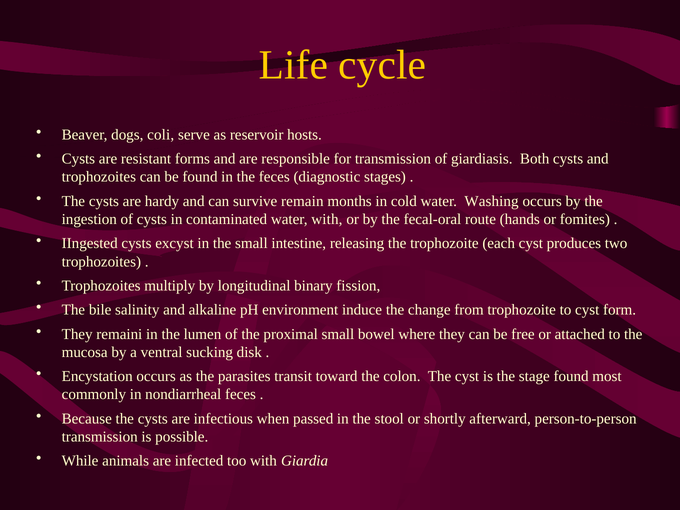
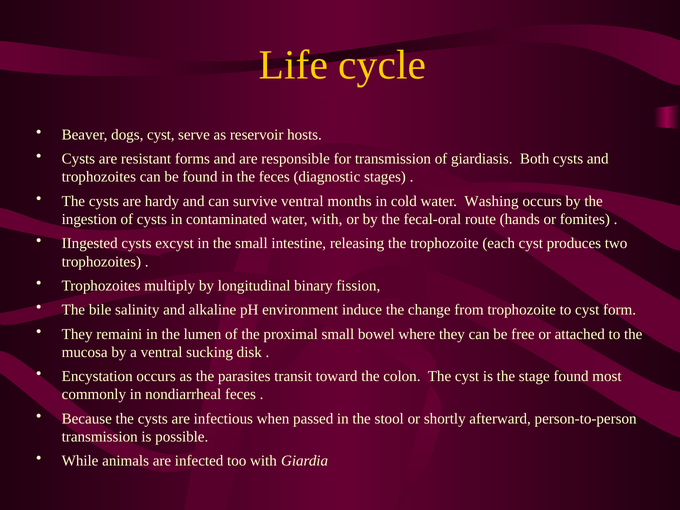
dogs coli: coli -> cyst
survive remain: remain -> ventral
